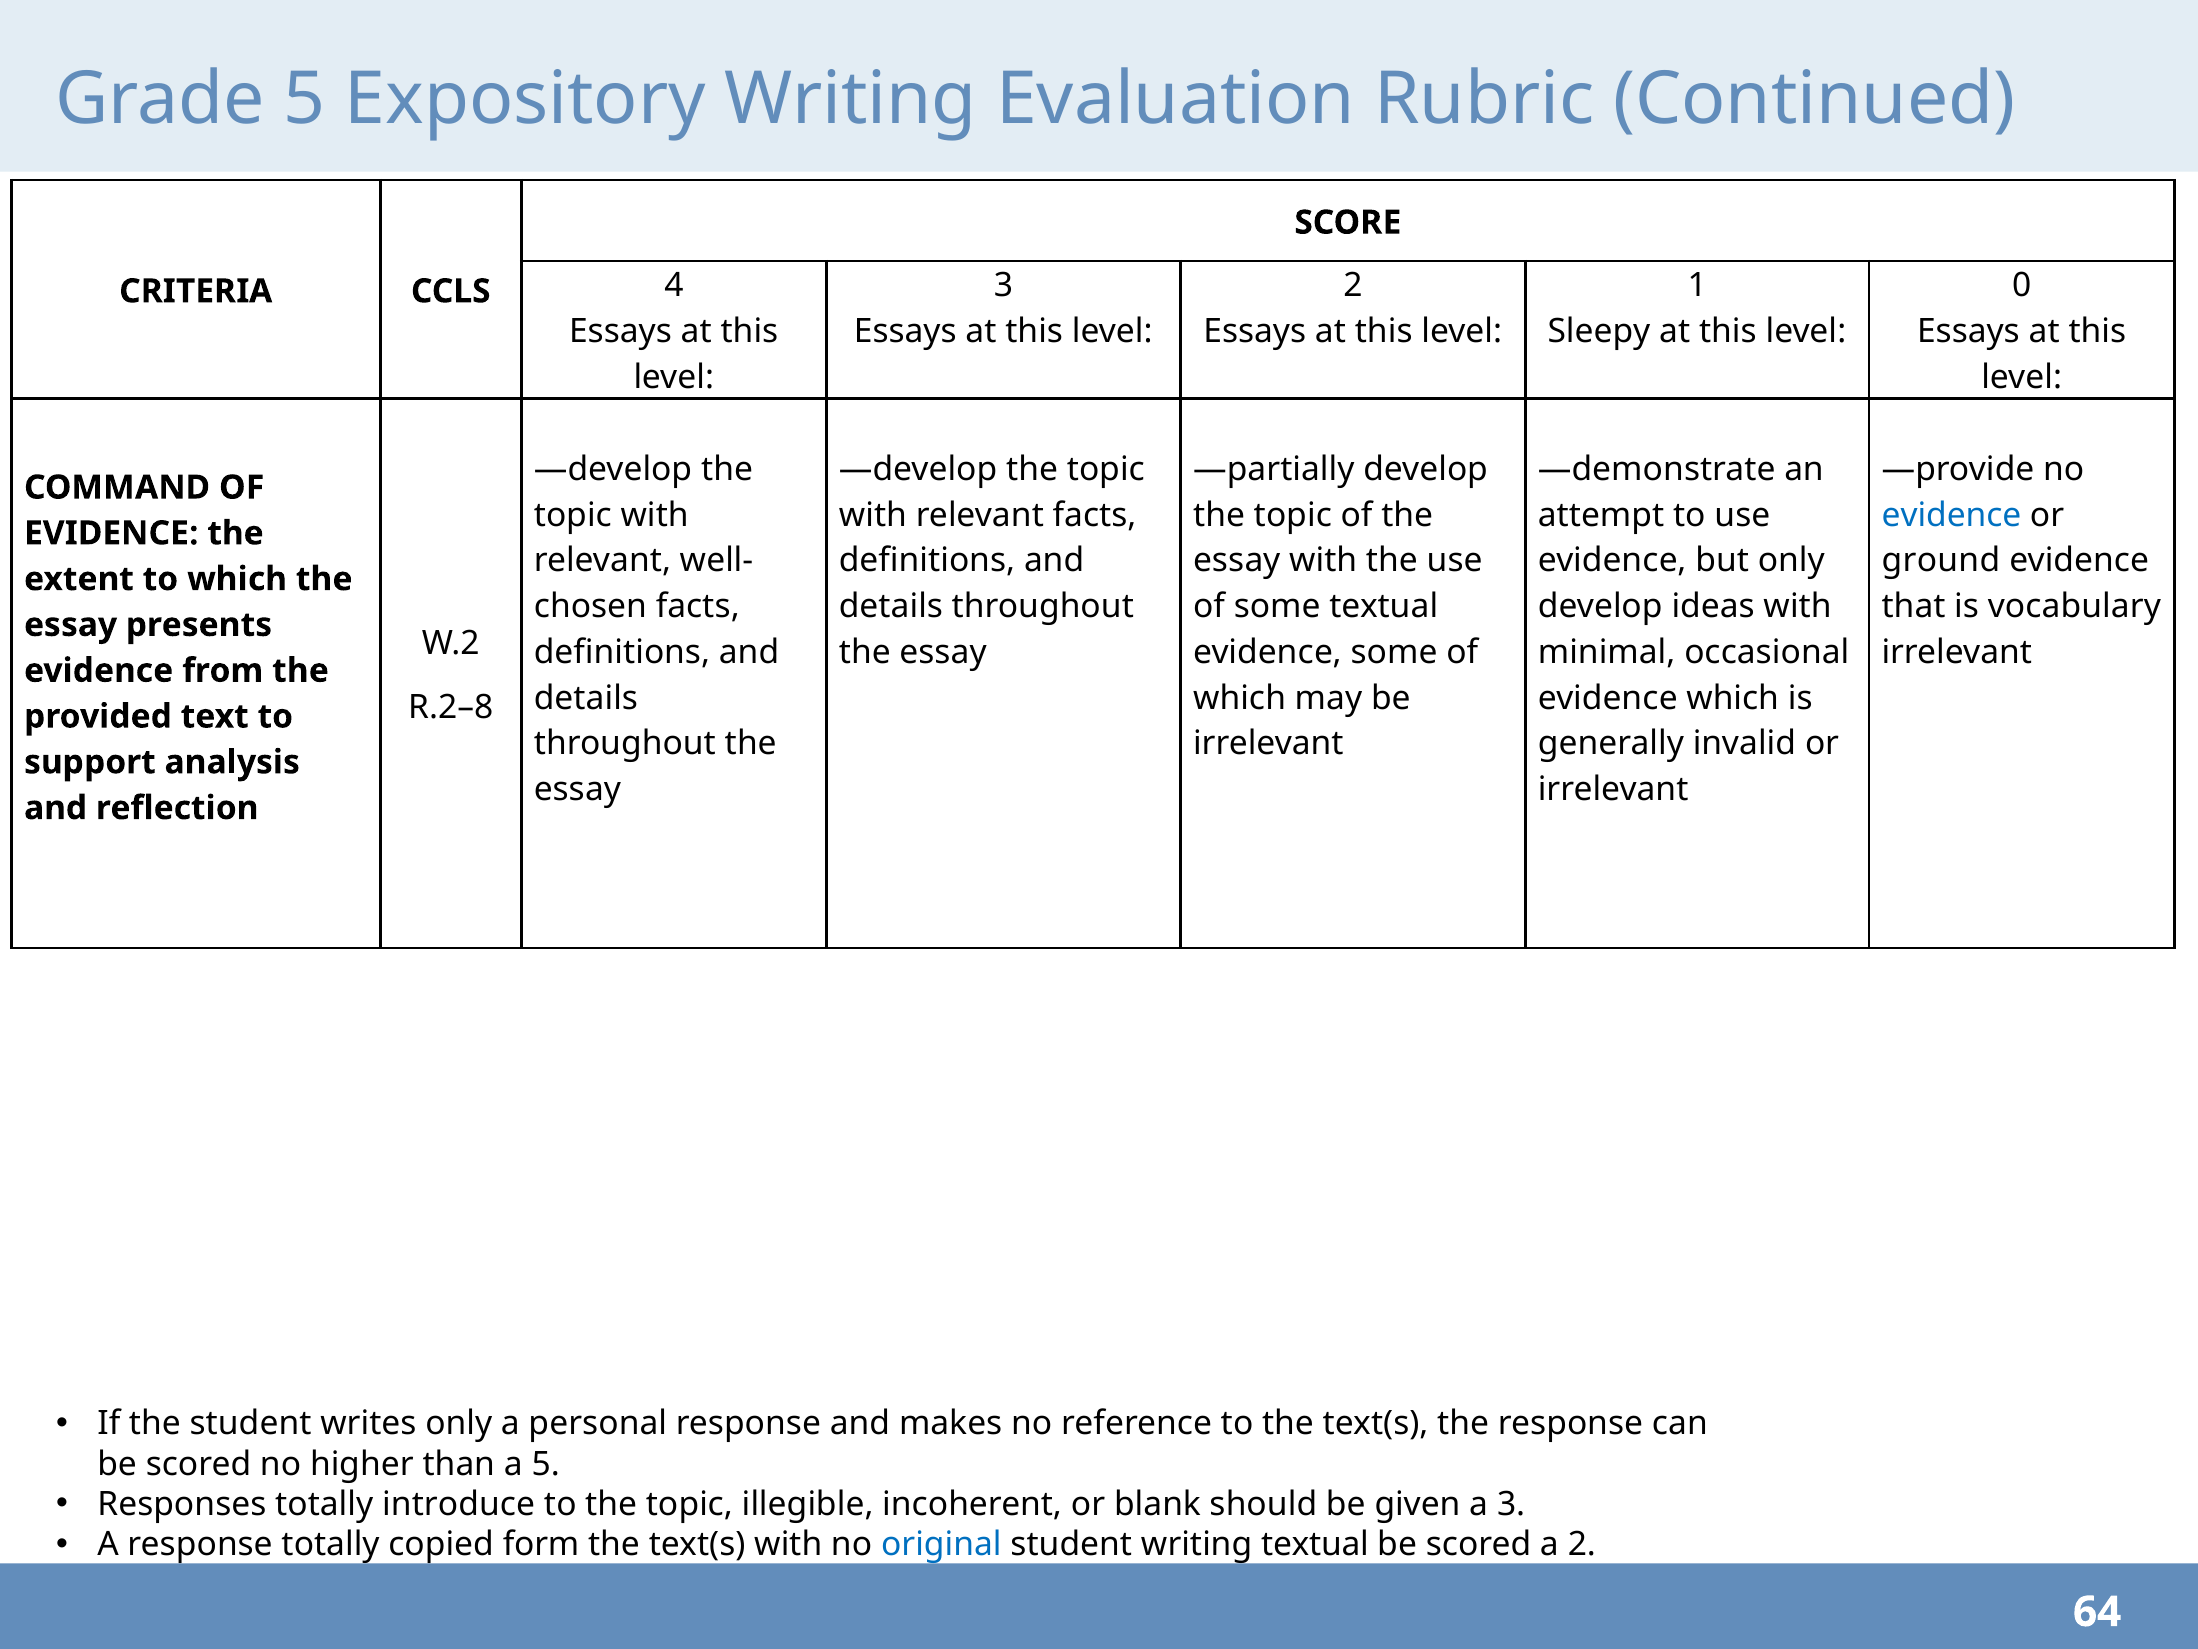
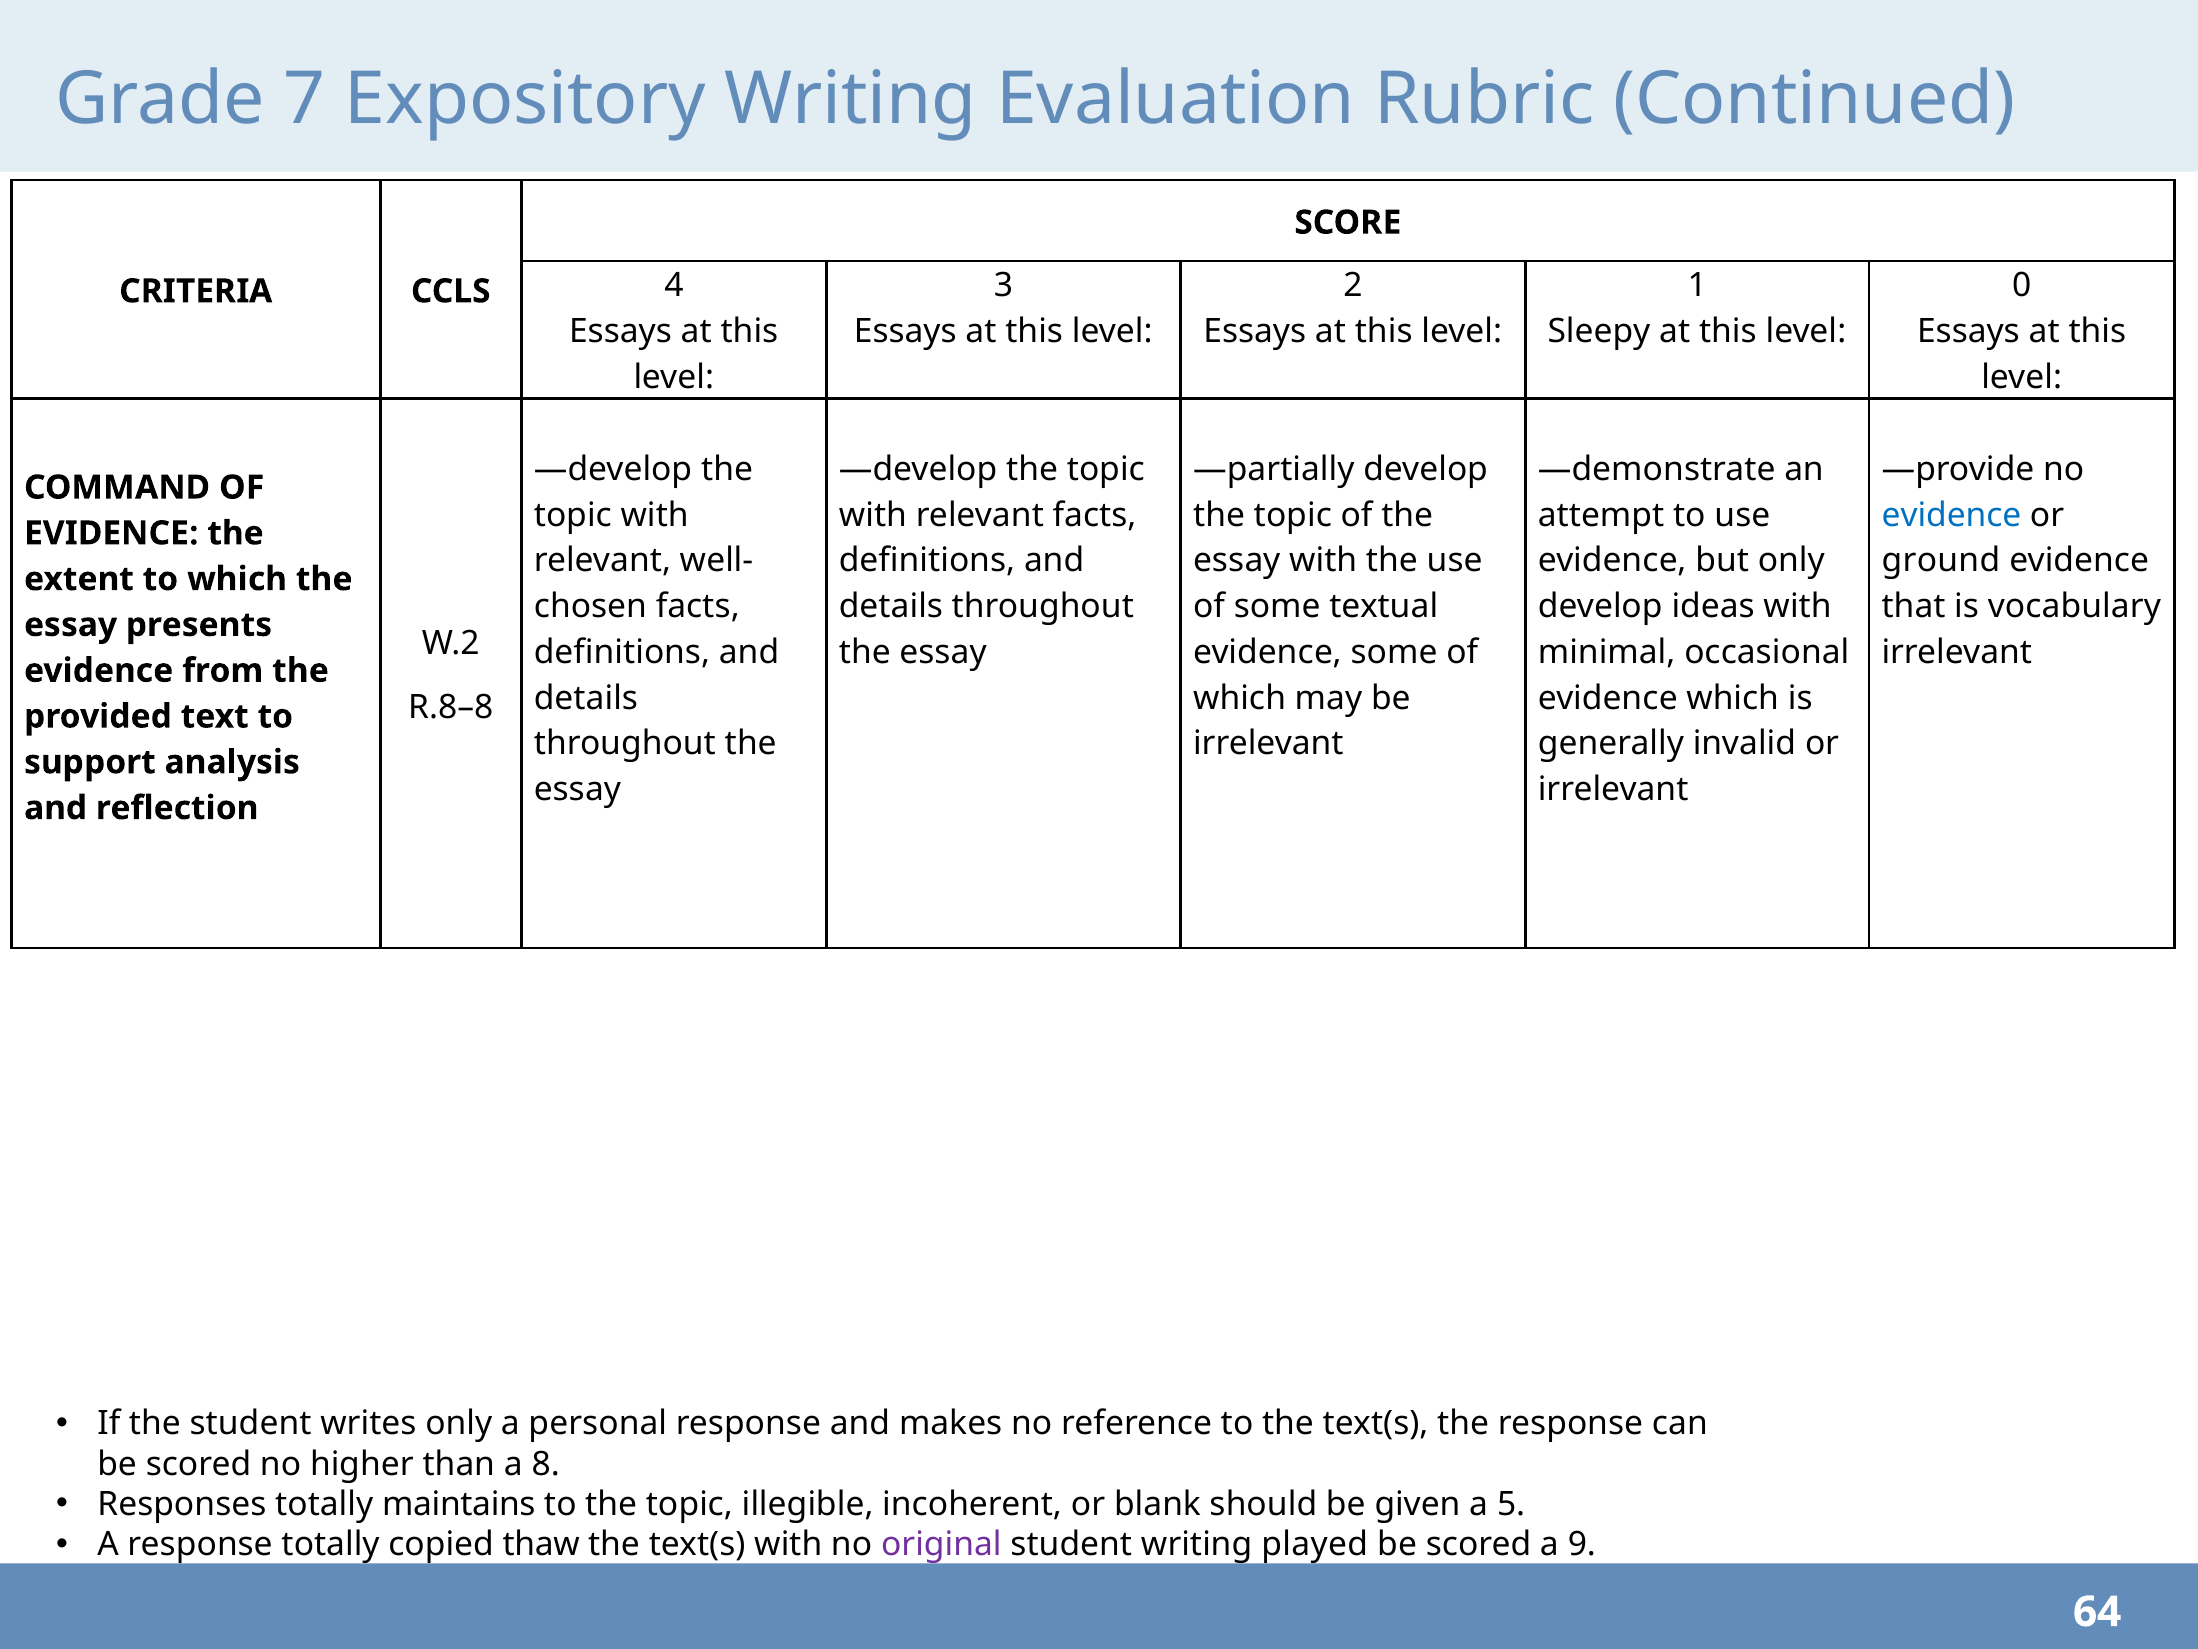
Grade 5: 5 -> 7
R.2–8: R.2–8 -> R.8–8
a 5: 5 -> 8
introduce: introduce -> maintains
a 3: 3 -> 5
form: form -> thaw
original colour: blue -> purple
writing textual: textual -> played
a 2: 2 -> 9
